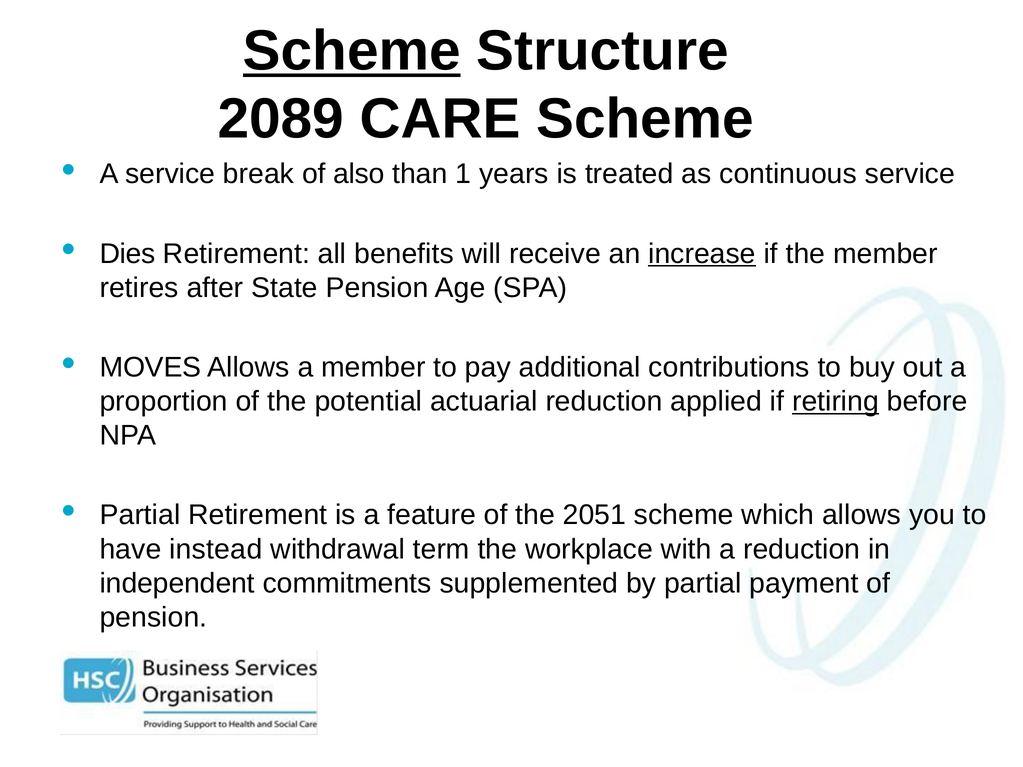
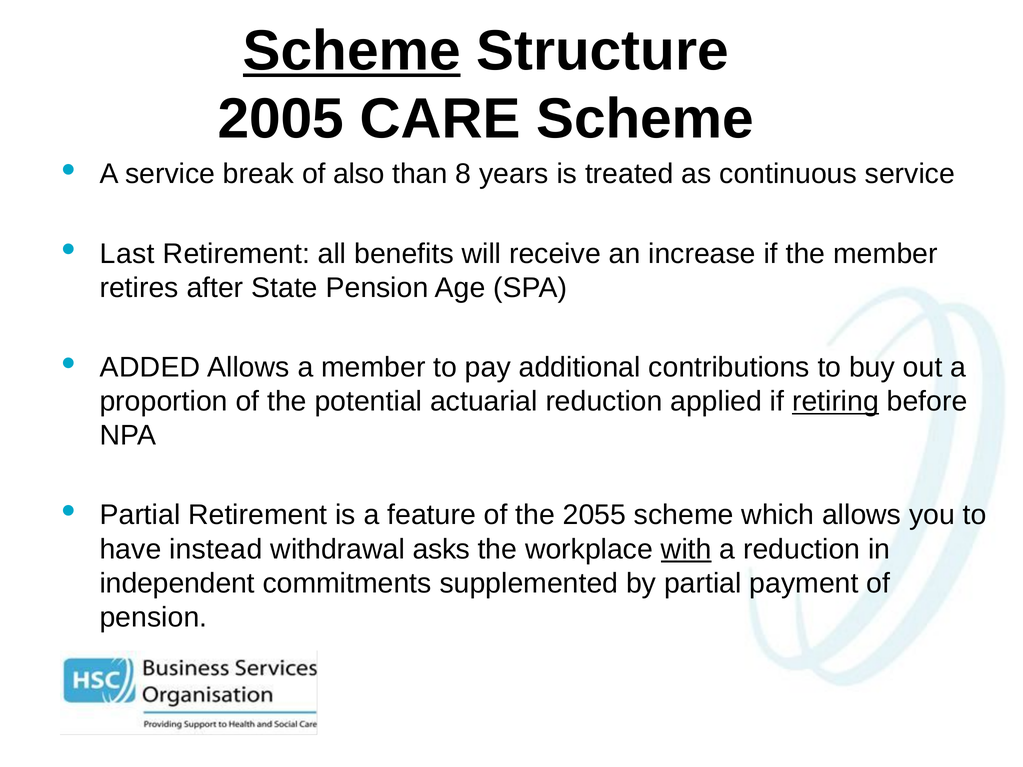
2089: 2089 -> 2005
1: 1 -> 8
Dies: Dies -> Last
increase underline: present -> none
MOVES: MOVES -> ADDED
2051: 2051 -> 2055
term: term -> asks
with underline: none -> present
